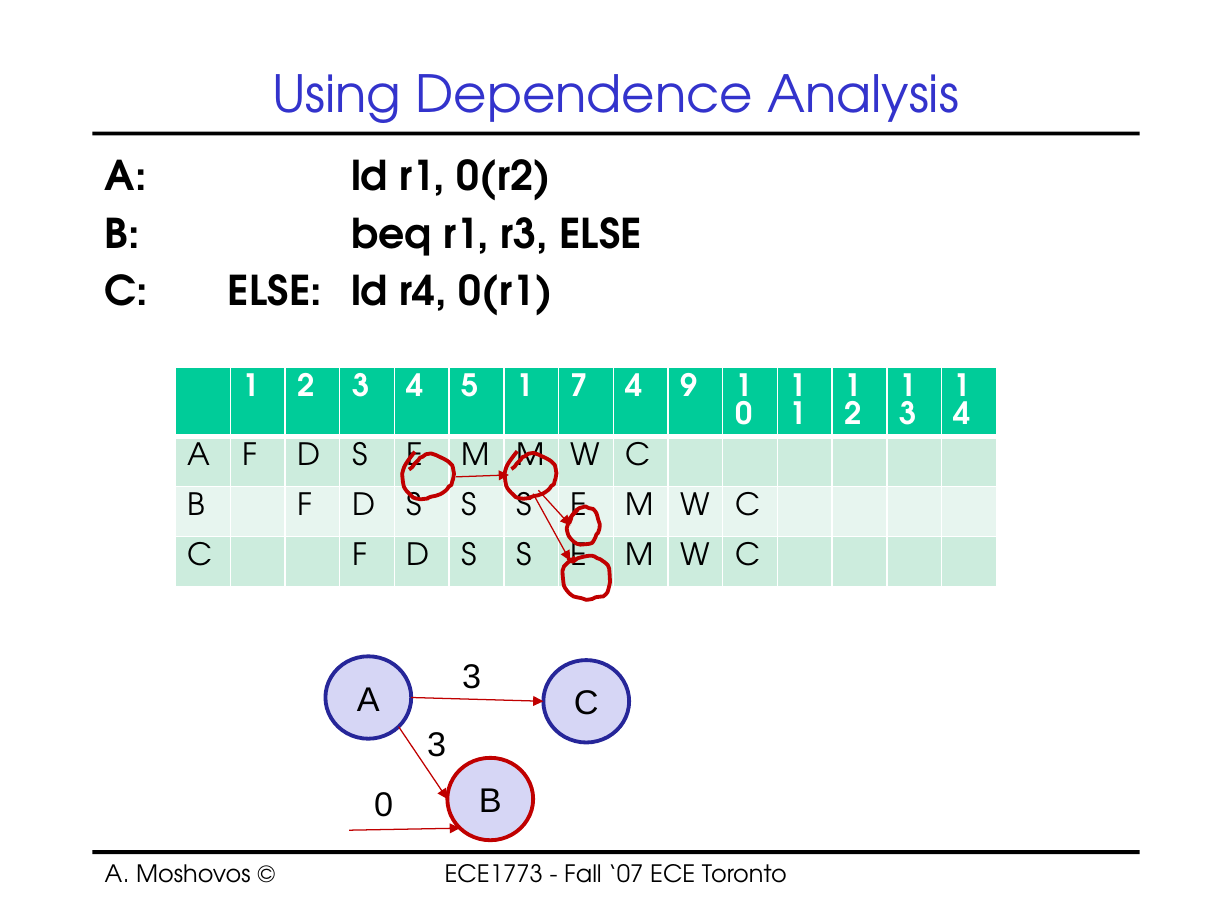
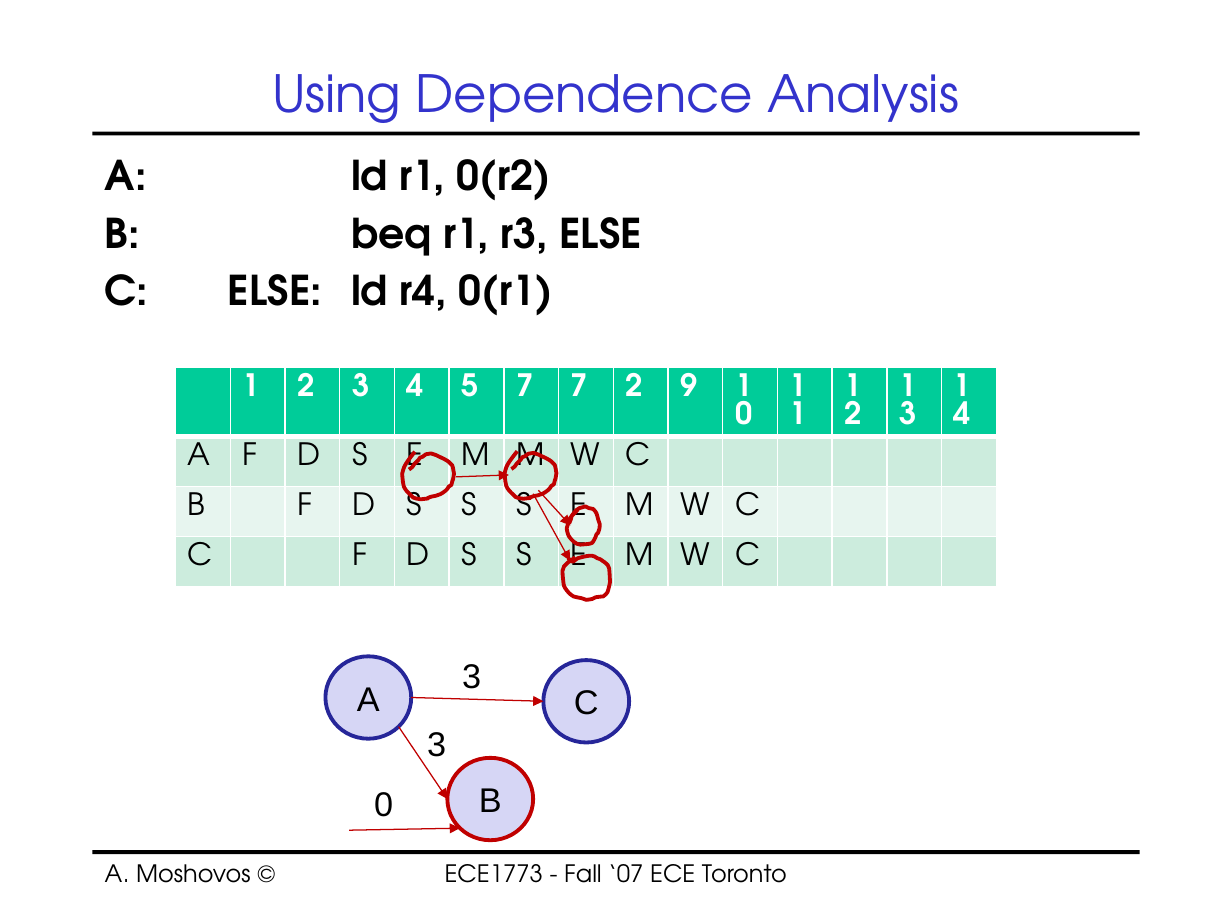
5 1: 1 -> 7
7 4: 4 -> 2
